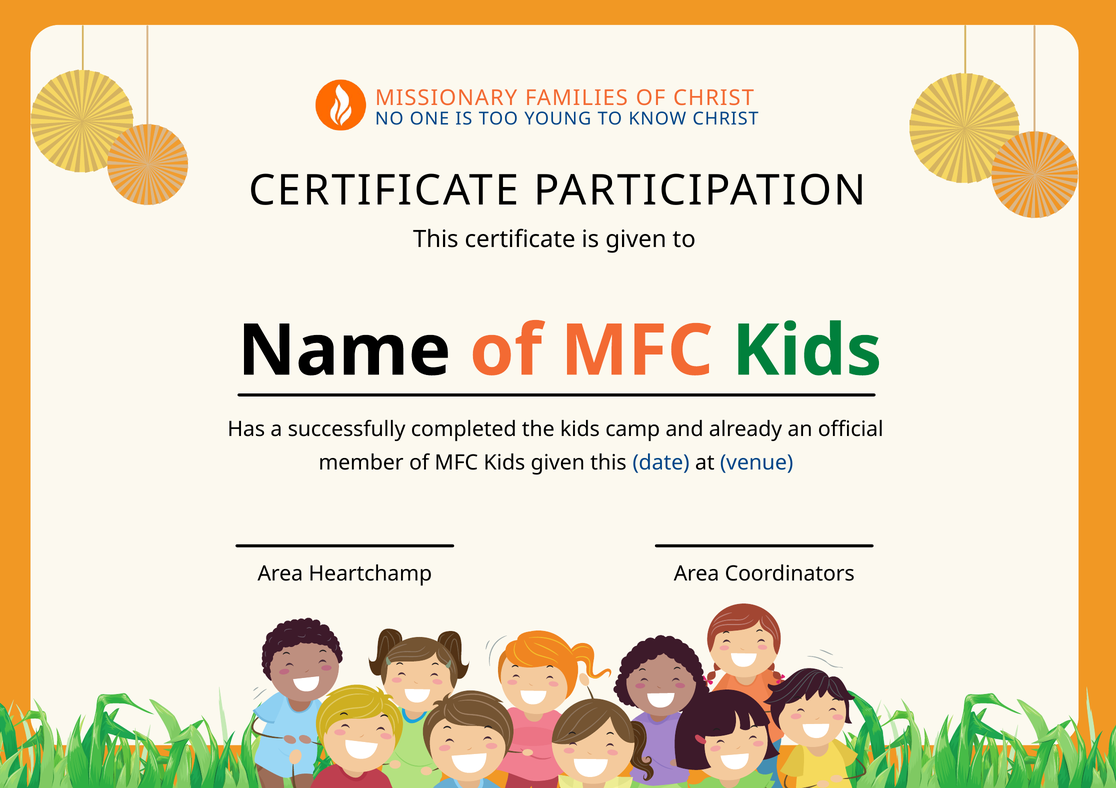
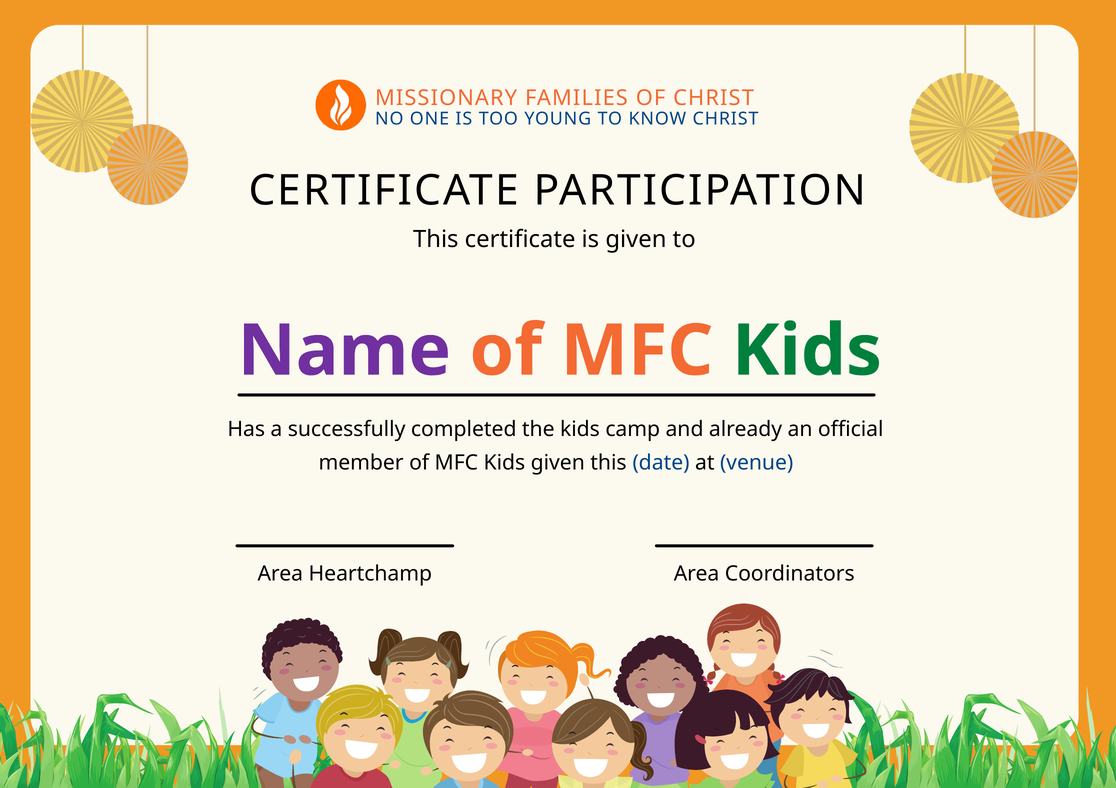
Name colour: black -> purple
